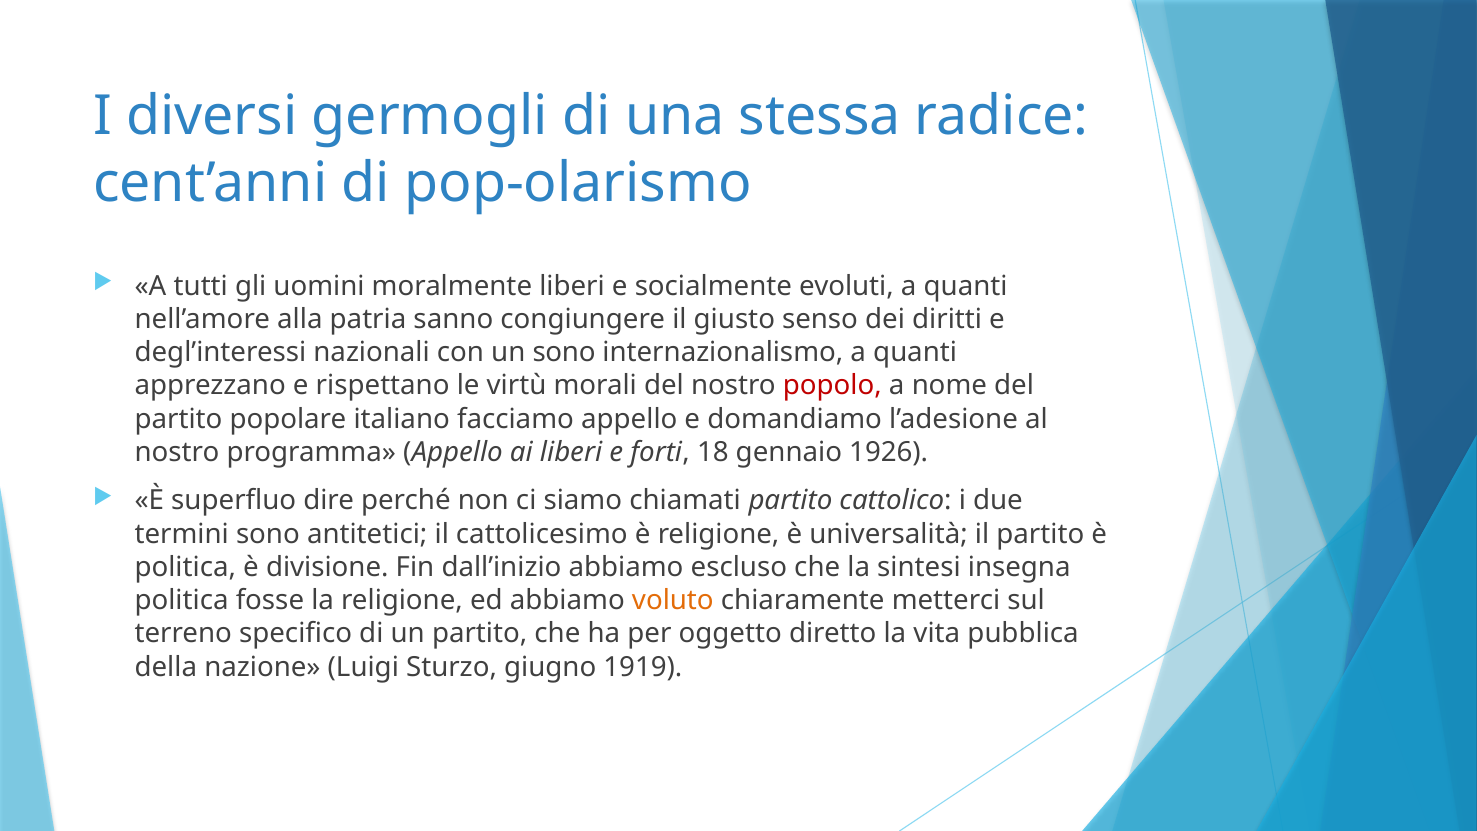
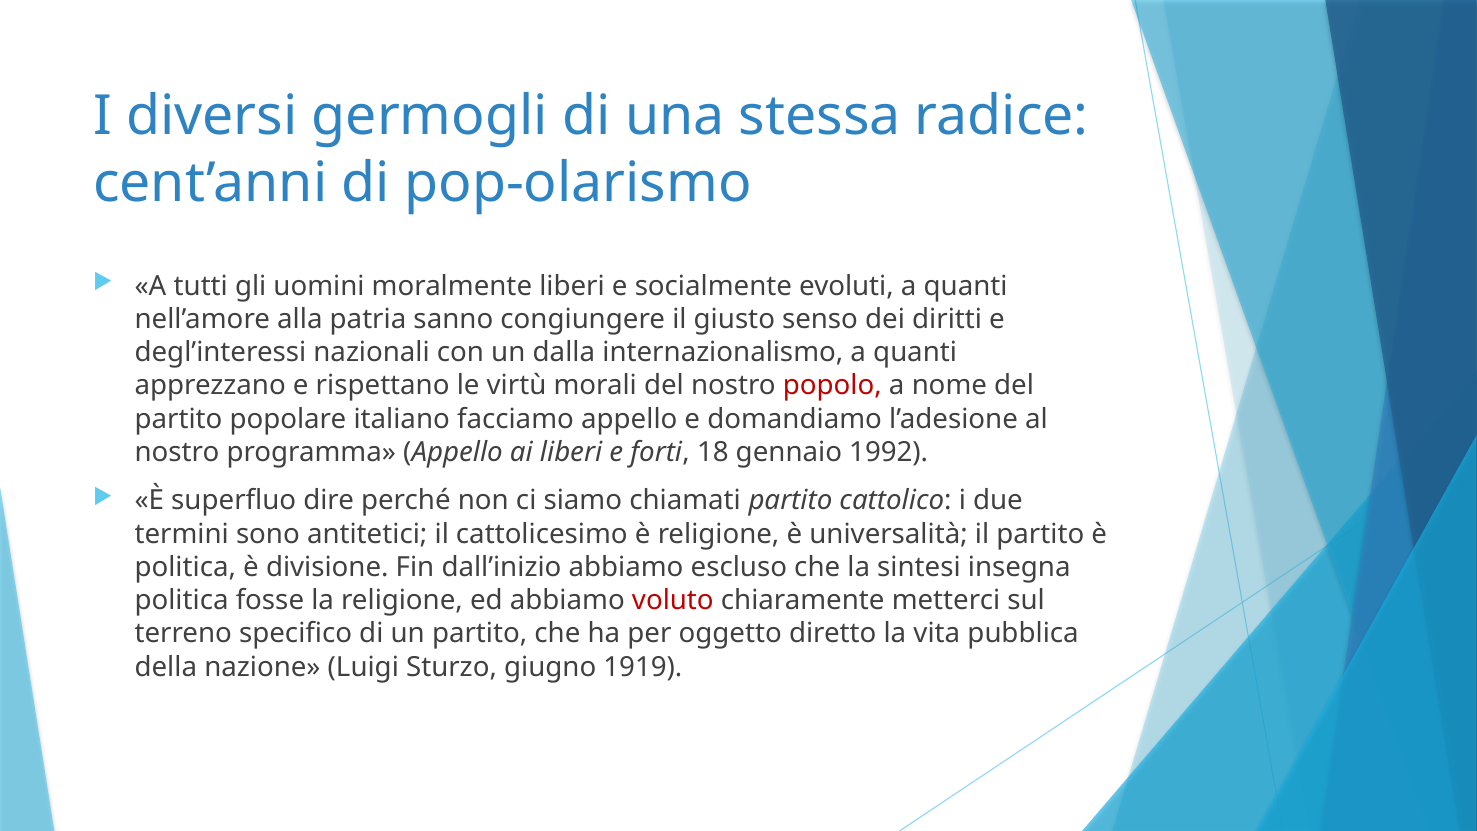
un sono: sono -> dalla
1926: 1926 -> 1992
voluto colour: orange -> red
